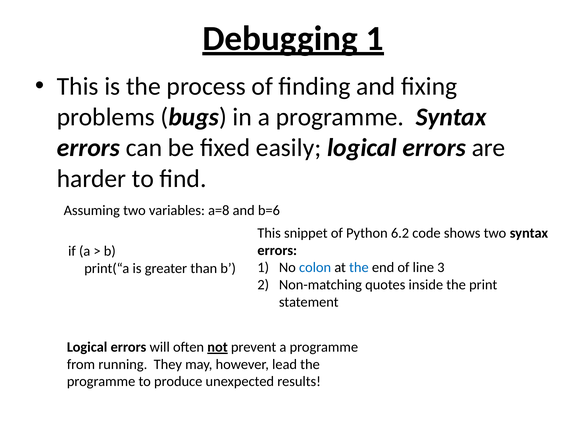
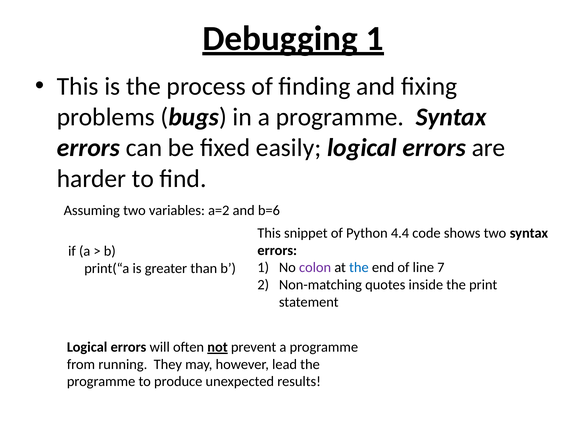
a=8: a=8 -> a=2
6.2: 6.2 -> 4.4
colon colour: blue -> purple
3: 3 -> 7
